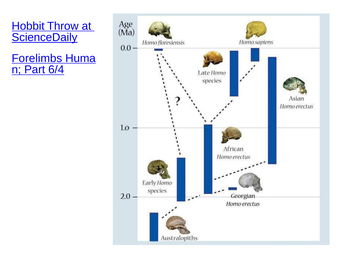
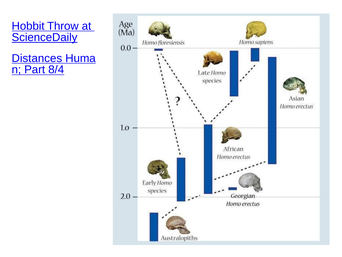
Forelimbs: Forelimbs -> Distances
6/4: 6/4 -> 8/4
